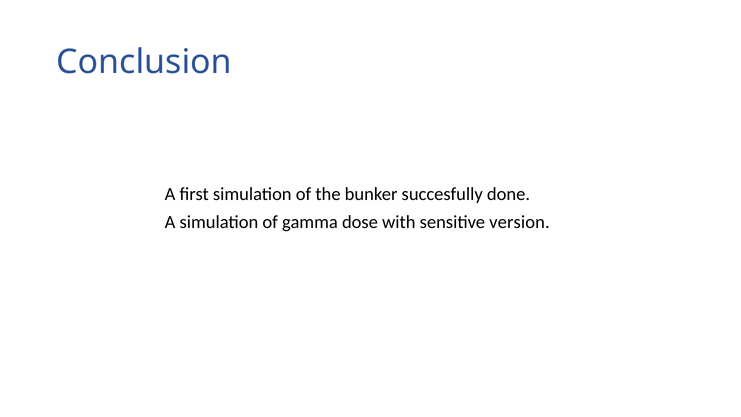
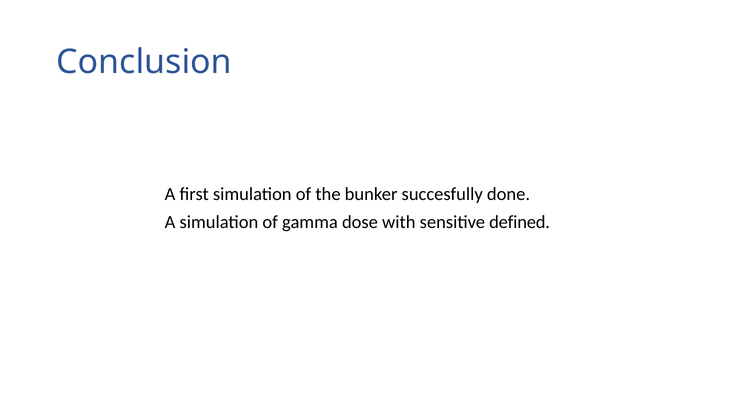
version: version -> defined
